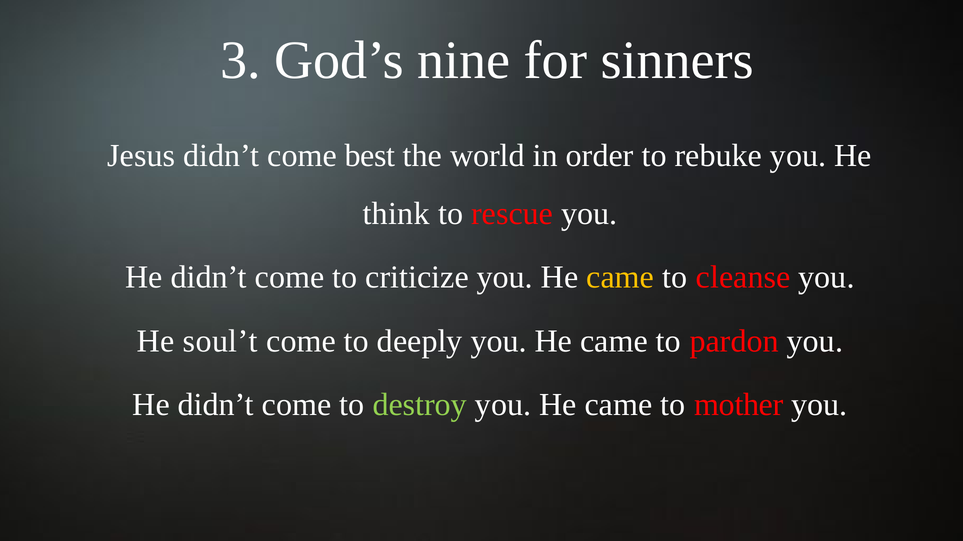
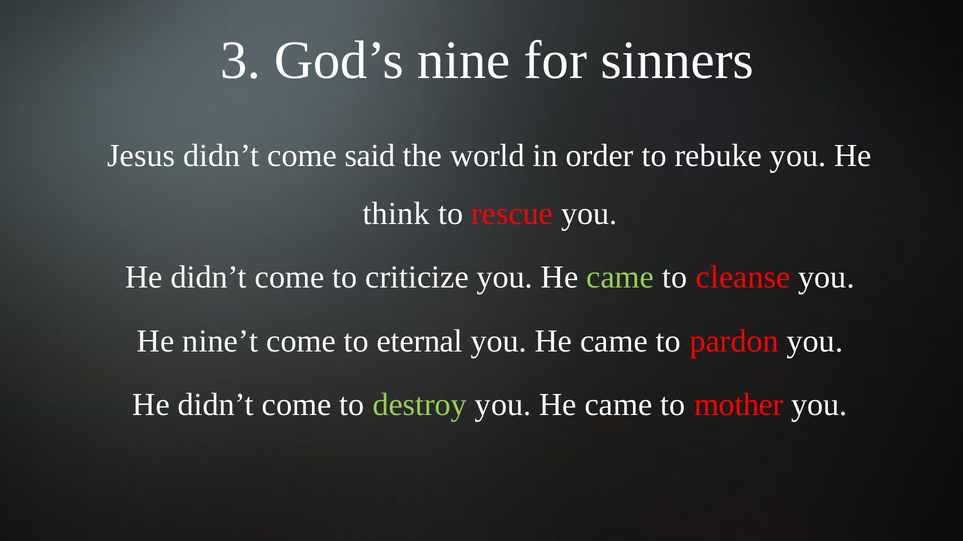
best: best -> said
came at (620, 278) colour: yellow -> light green
soul’t: soul’t -> nine’t
deeply: deeply -> eternal
